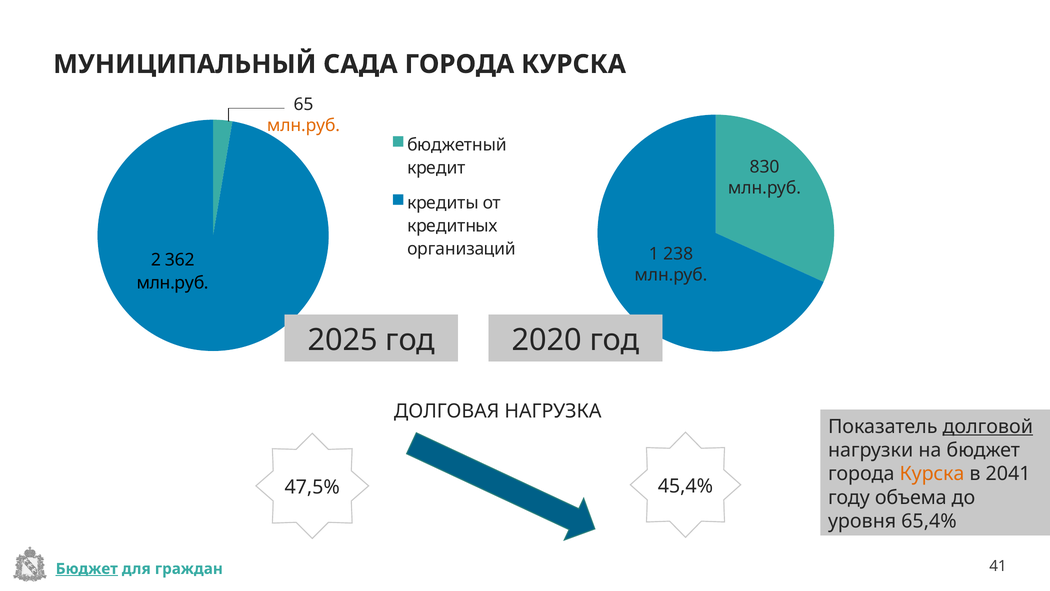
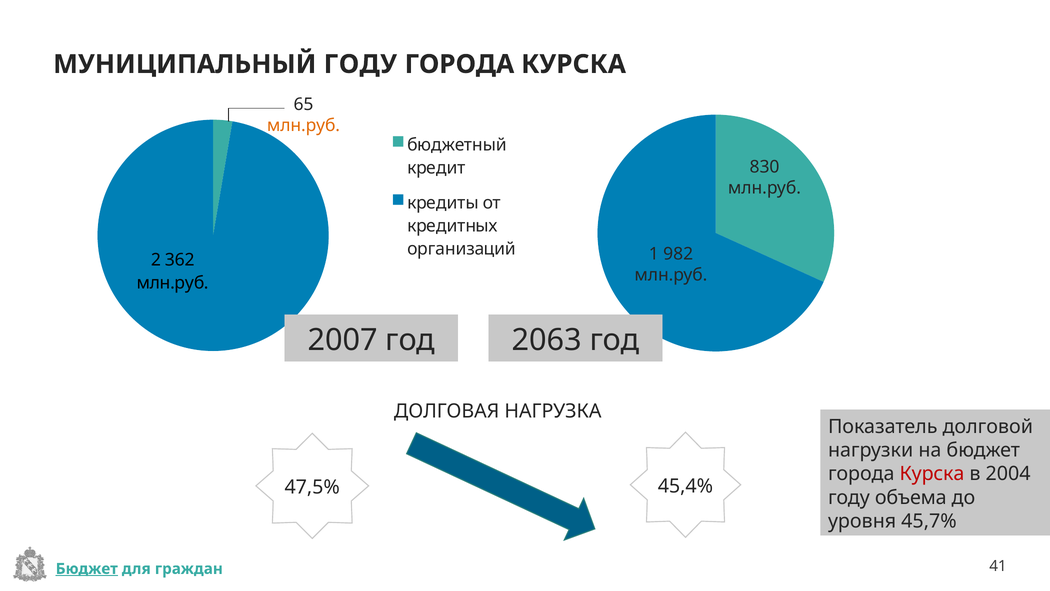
МУНИЦИПАЛЬНЫЙ САДА: САДА -> ГОДУ
238: 238 -> 982
2025: 2025 -> 2007
2020: 2020 -> 2063
долговой underline: present -> none
Курска at (932, 474) colour: orange -> red
2041: 2041 -> 2004
65,4%: 65,4% -> 45,7%
